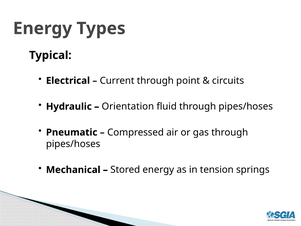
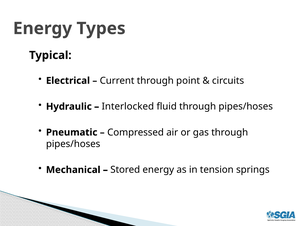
Orientation: Orientation -> Interlocked
